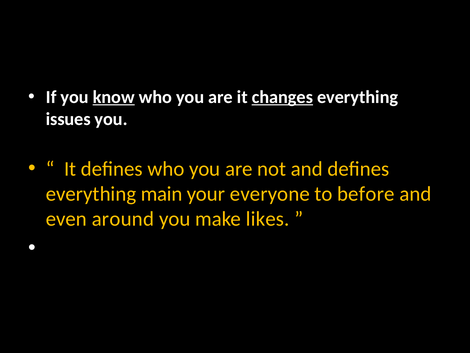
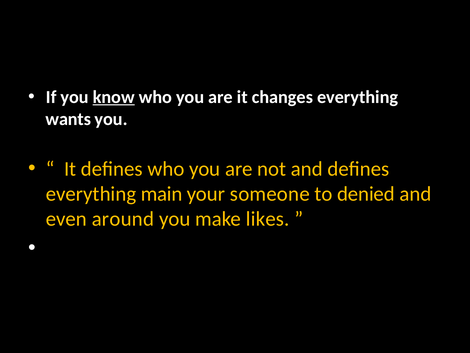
changes underline: present -> none
issues: issues -> wants
everyone: everyone -> someone
before: before -> denied
